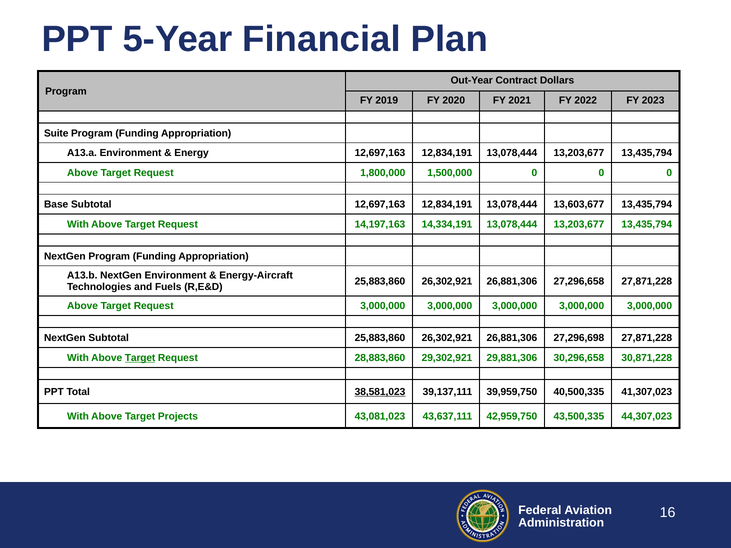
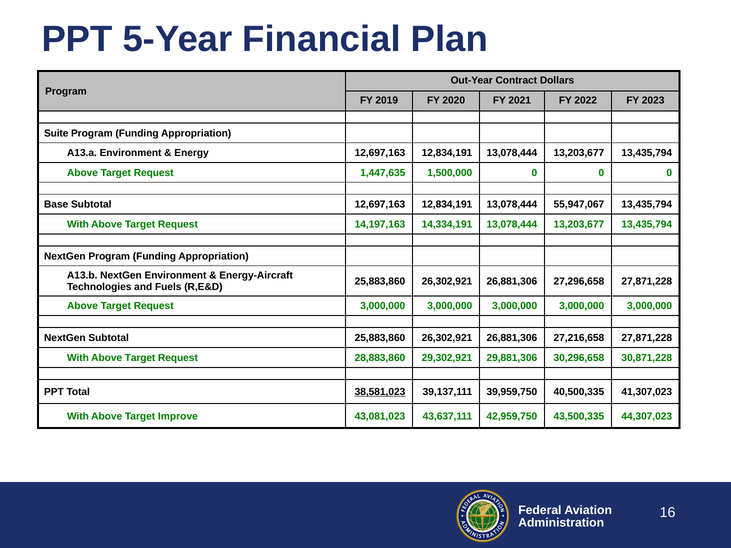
1,800,000: 1,800,000 -> 1,447,635
13,603,677: 13,603,677 -> 55,947,067
27,296,698: 27,296,698 -> 27,216,658
Target at (140, 358) underline: present -> none
Projects: Projects -> Improve
